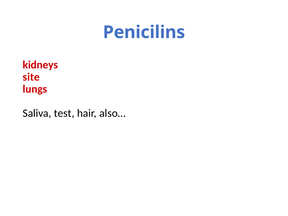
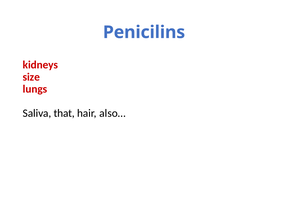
site: site -> size
test: test -> that
